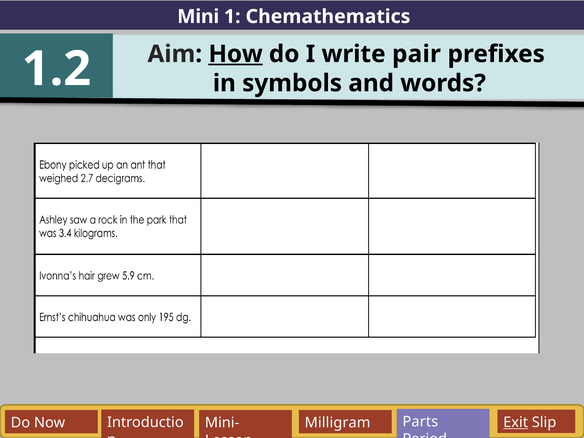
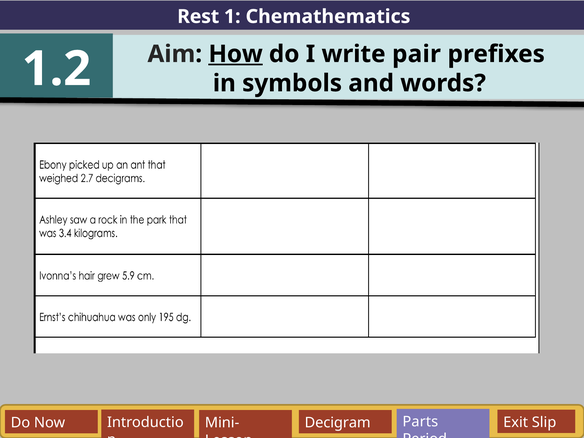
Mini: Mini -> Rest
Exit underline: present -> none
Milligram: Milligram -> Decigram
